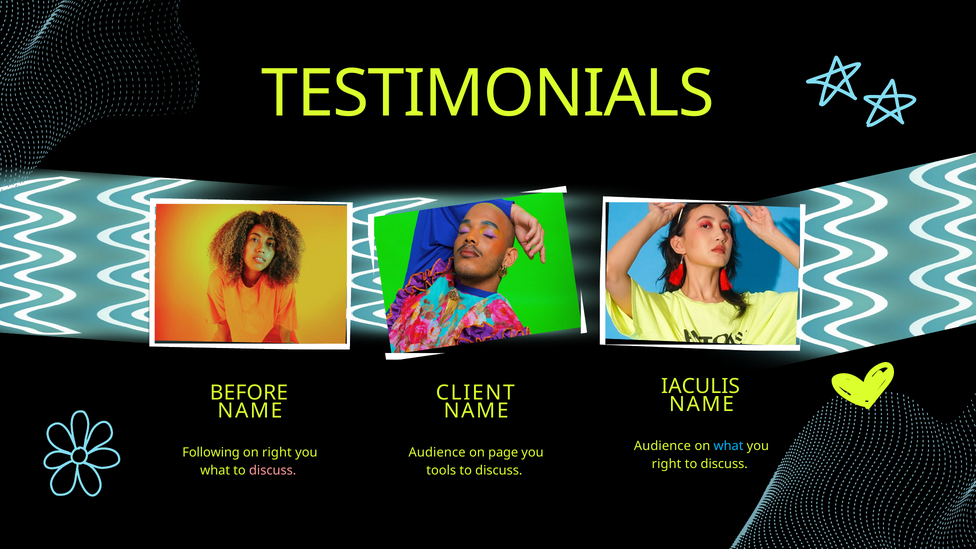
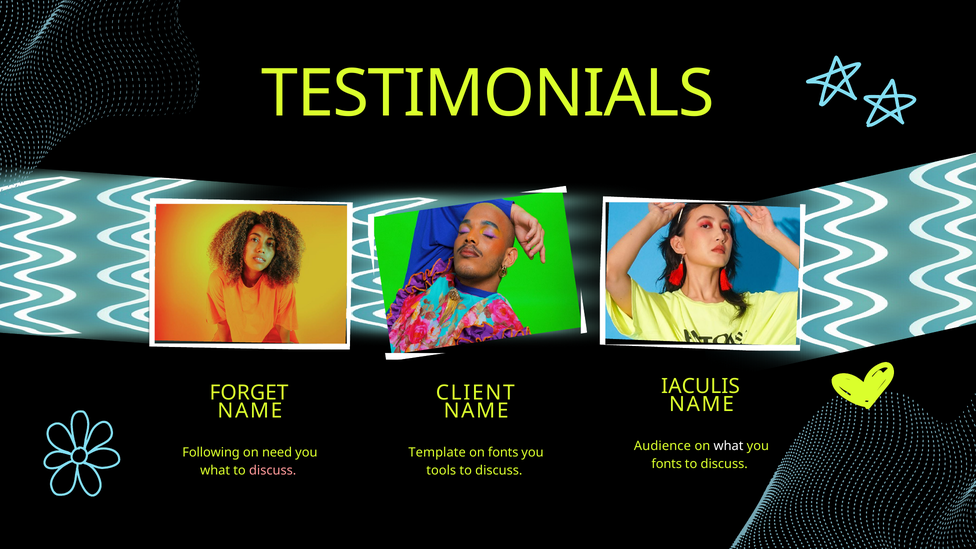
BEFORE: BEFORE -> FORGET
what at (729, 446) colour: light blue -> white
on right: right -> need
Audience at (437, 452): Audience -> Template
on page: page -> fonts
right at (667, 464): right -> fonts
